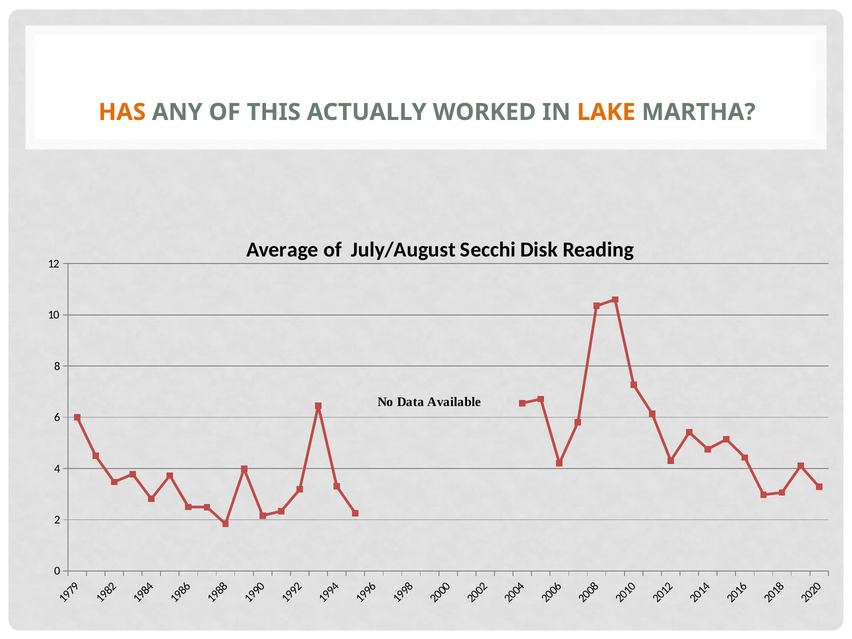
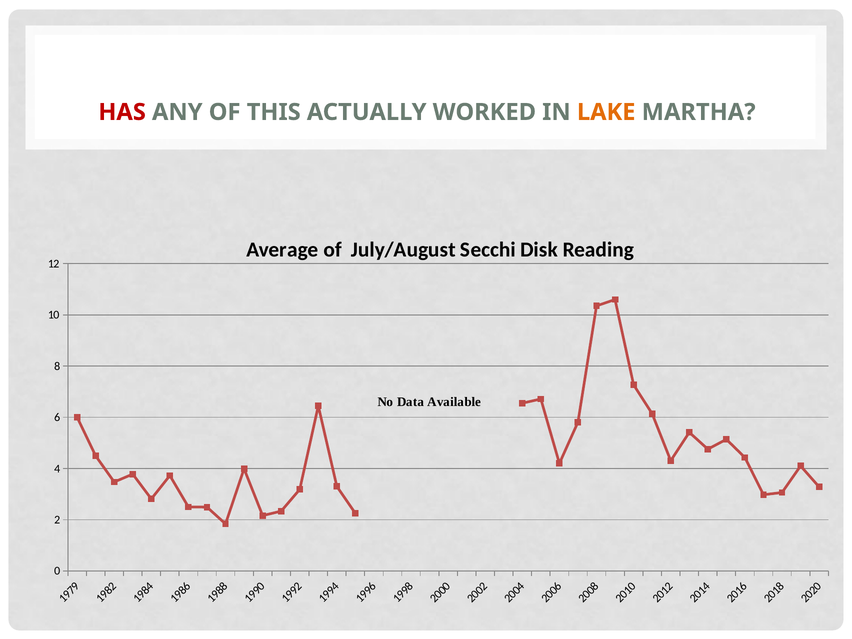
HAS colour: orange -> red
